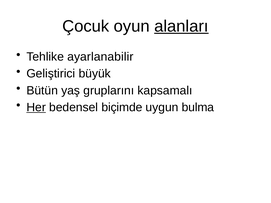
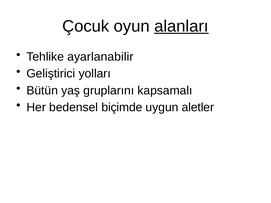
büyük: büyük -> yolları
Her underline: present -> none
bulma: bulma -> aletler
